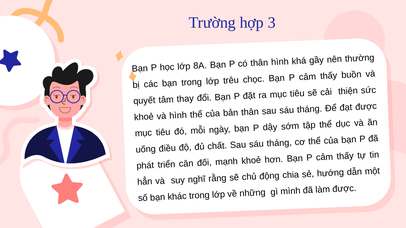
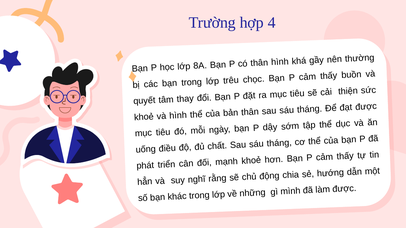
3: 3 -> 4
